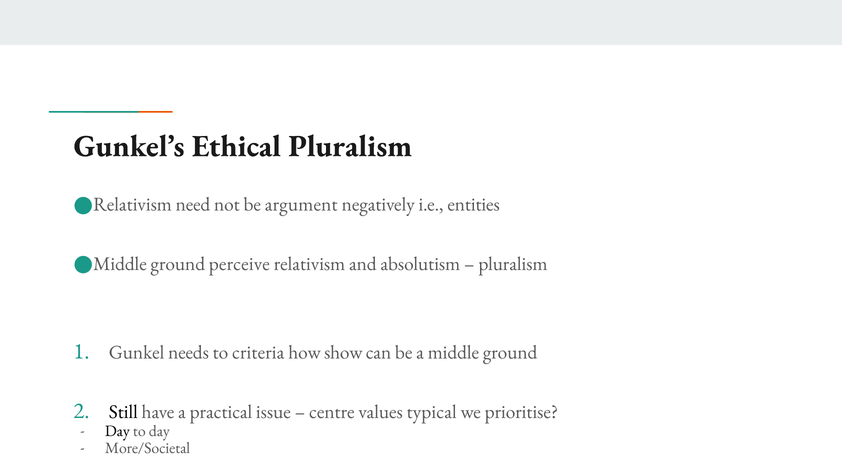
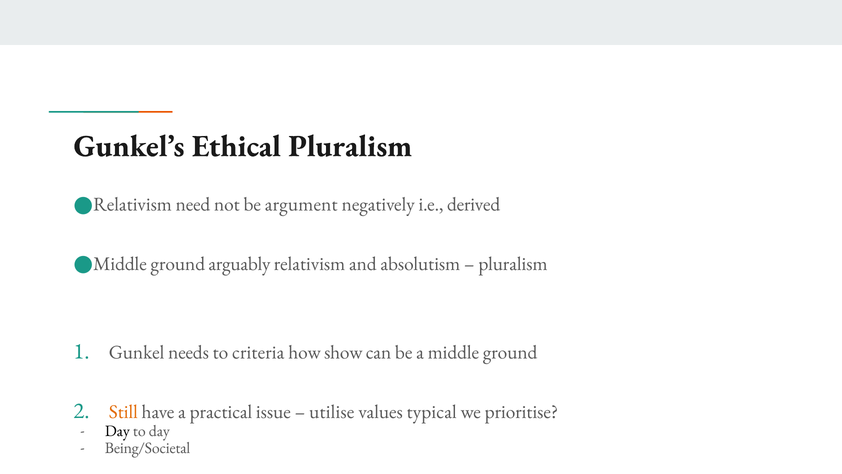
entities: entities -> derived
perceive: perceive -> arguably
Still colour: black -> orange
centre: centre -> utilise
More/Societal: More/Societal -> Being/Societal
